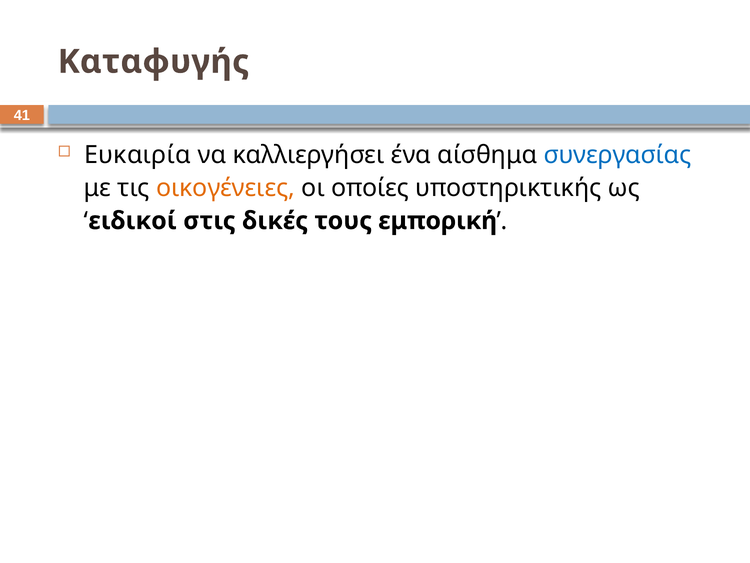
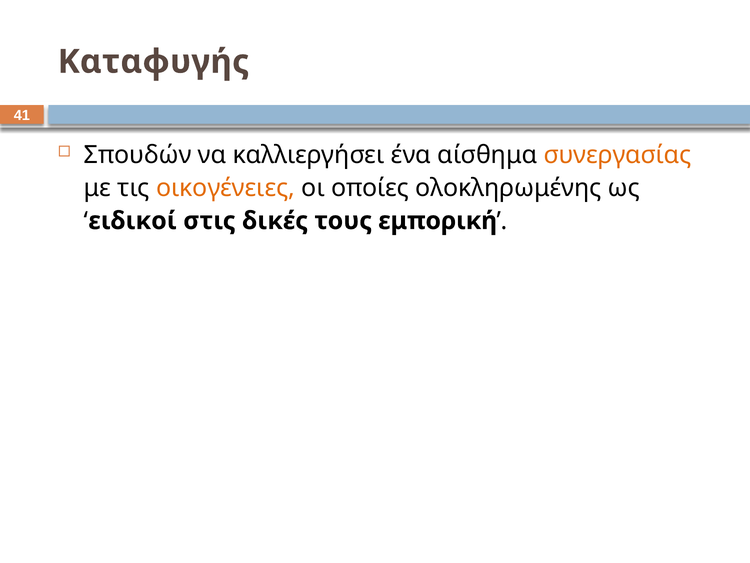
Ευκαιρία: Ευκαιρία -> Σπουδών
συνεργασίας colour: blue -> orange
υποστηρικτικής: υποστηρικτικής -> ολοκληρωμένης
